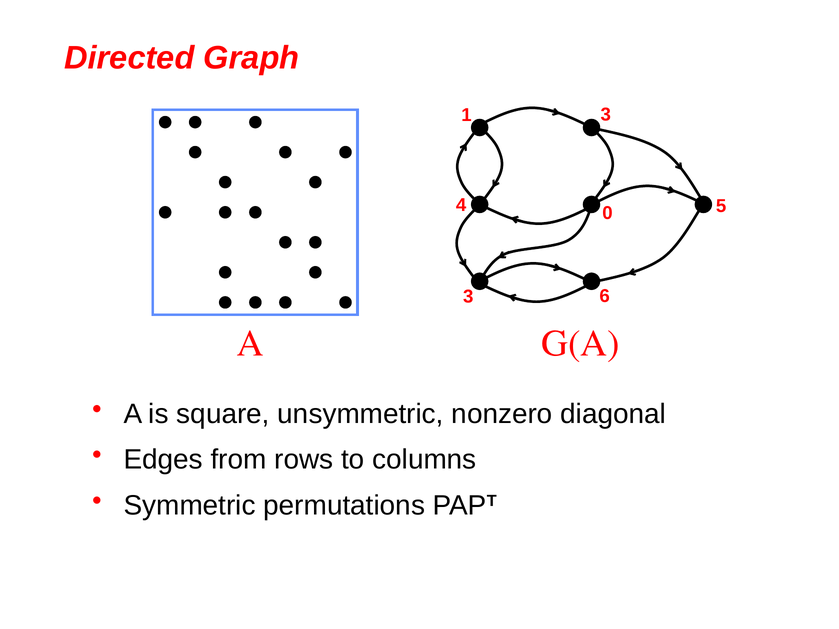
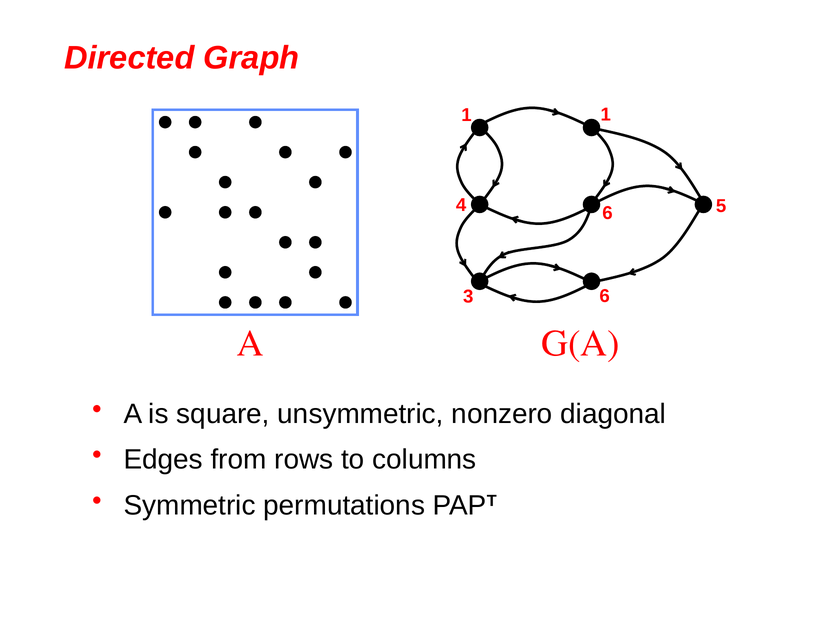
1 3: 3 -> 1
4 0: 0 -> 6
